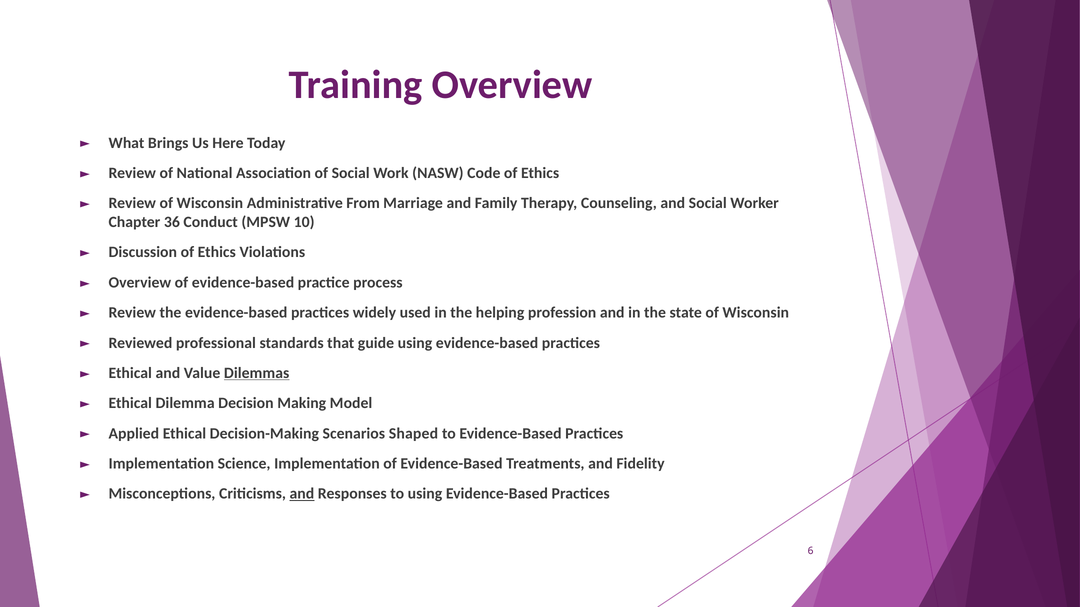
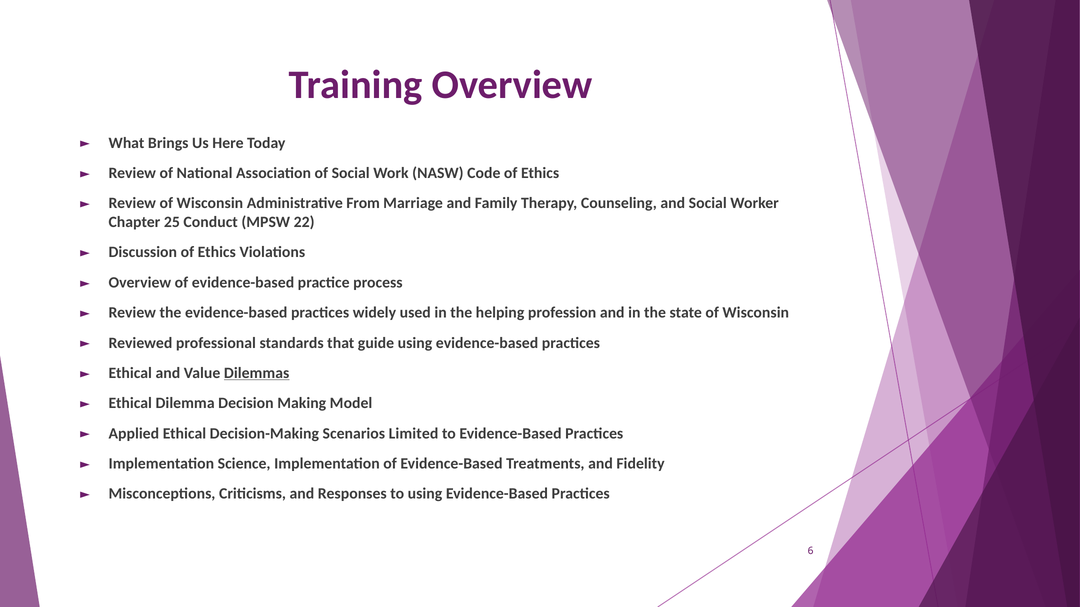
36: 36 -> 25
10: 10 -> 22
Shaped: Shaped -> Limited
and at (302, 494) underline: present -> none
